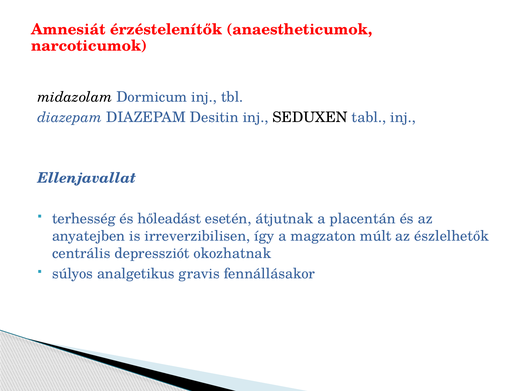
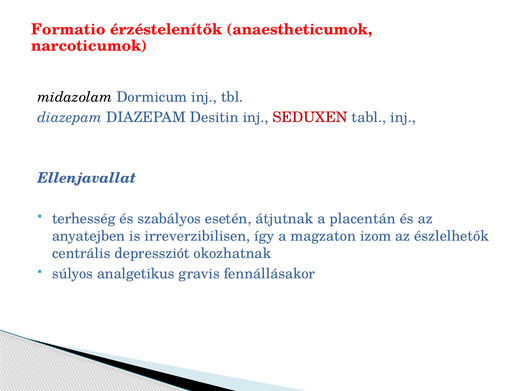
Amnesiát: Amnesiát -> Formatio
SEDUXEN colour: black -> red
hőleadást: hőleadást -> szabályos
múlt: múlt -> izom
